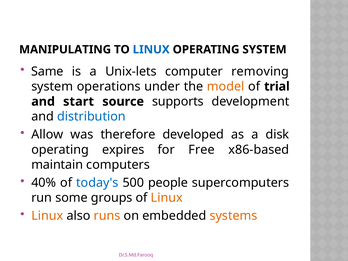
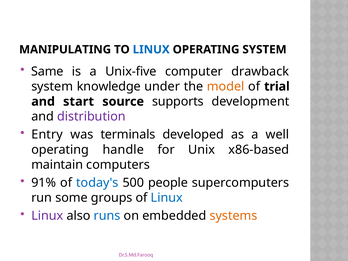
Unix-lets: Unix-lets -> Unix-five
removing: removing -> drawback
operations: operations -> knowledge
distribution colour: blue -> purple
Allow: Allow -> Entry
therefore: therefore -> terminals
disk: disk -> well
expires: expires -> handle
Free: Free -> Unix
40%: 40% -> 91%
Linux at (167, 198) colour: orange -> blue
Linux at (47, 216) colour: orange -> purple
runs colour: orange -> blue
